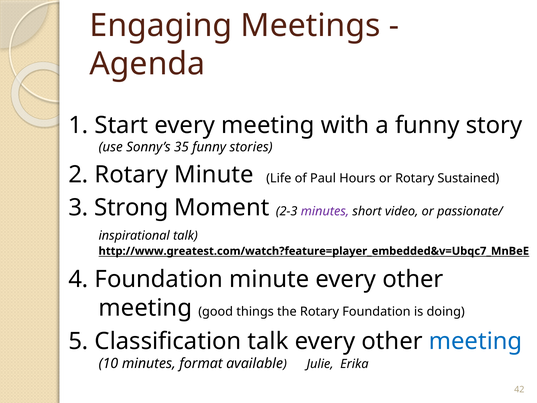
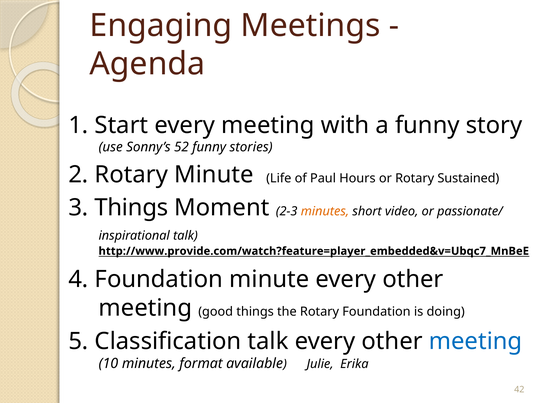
35: 35 -> 52
3 Strong: Strong -> Things
minutes at (325, 211) colour: purple -> orange
http://www.greatest.com/watch?feature=player_embedded&v=Ubqc7_MnBeE: http://www.greatest.com/watch?feature=player_embedded&v=Ubqc7_MnBeE -> http://www.provide.com/watch?feature=player_embedded&v=Ubqc7_MnBeE
